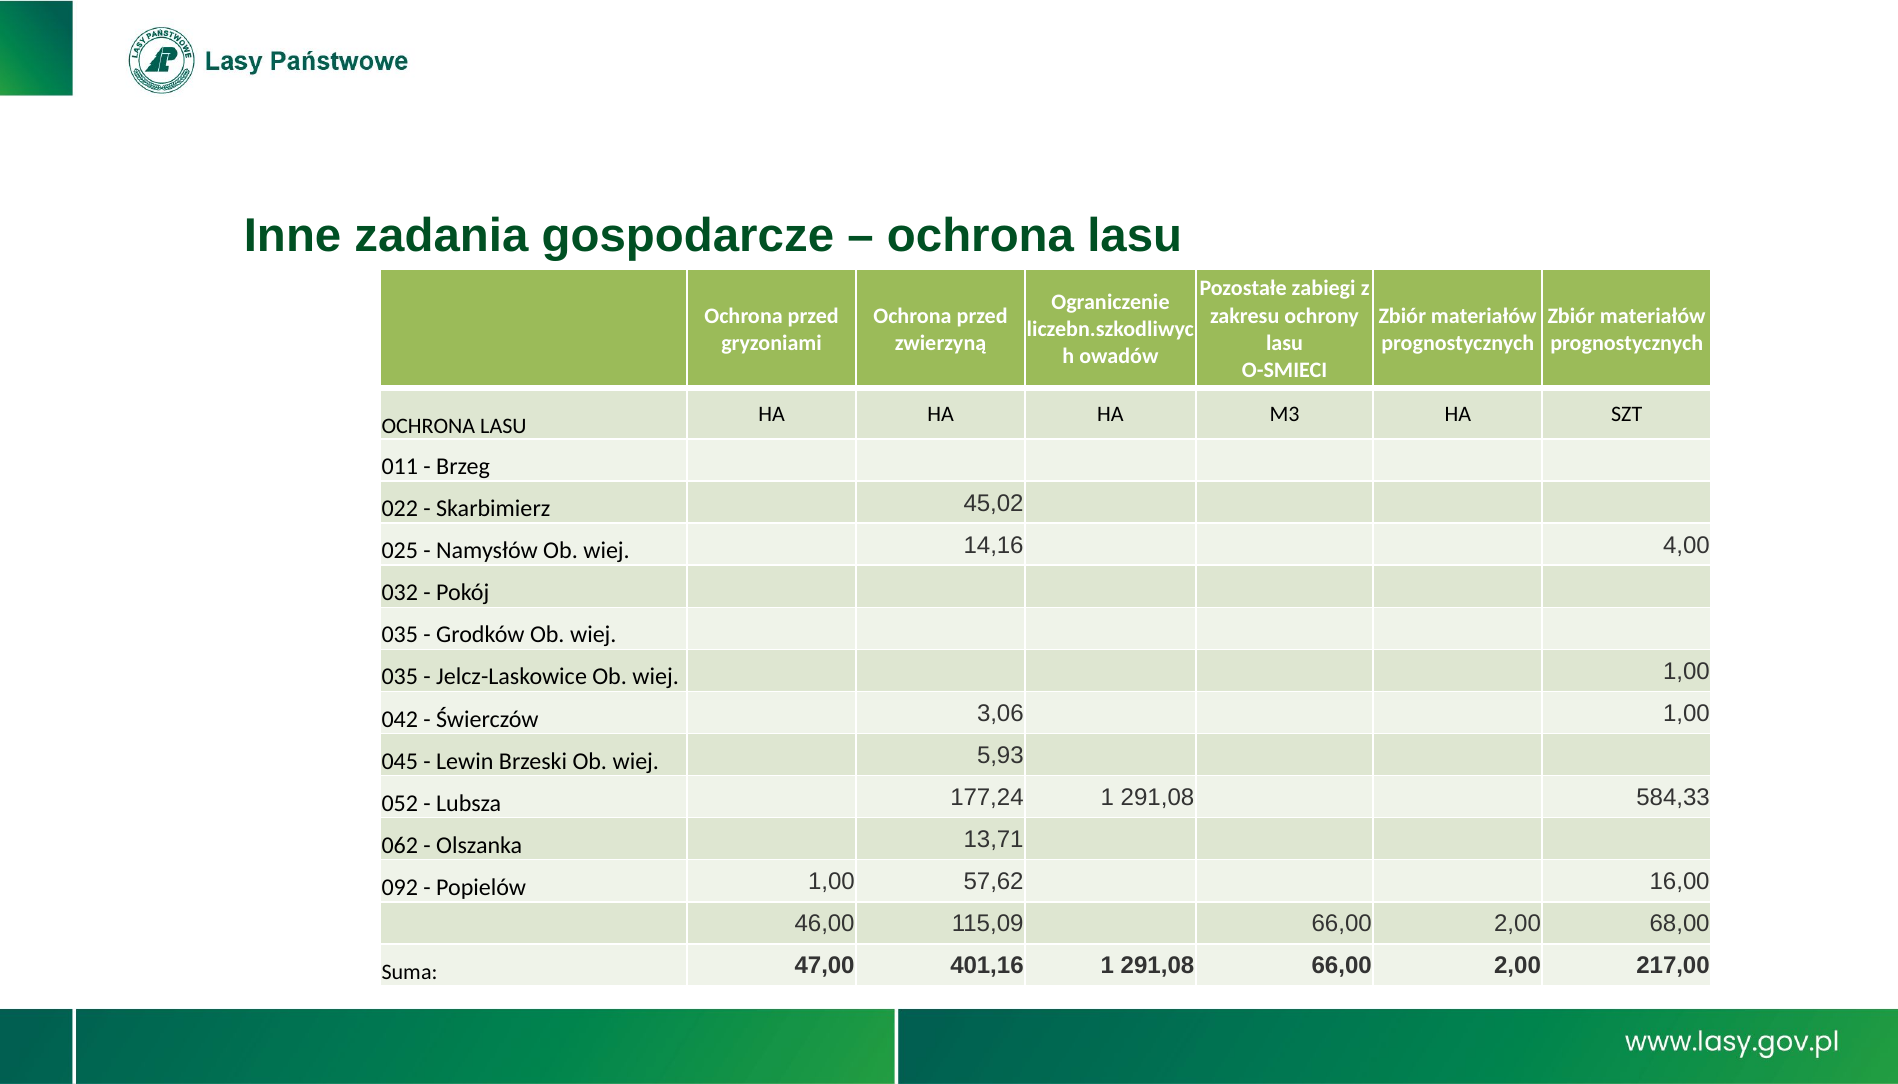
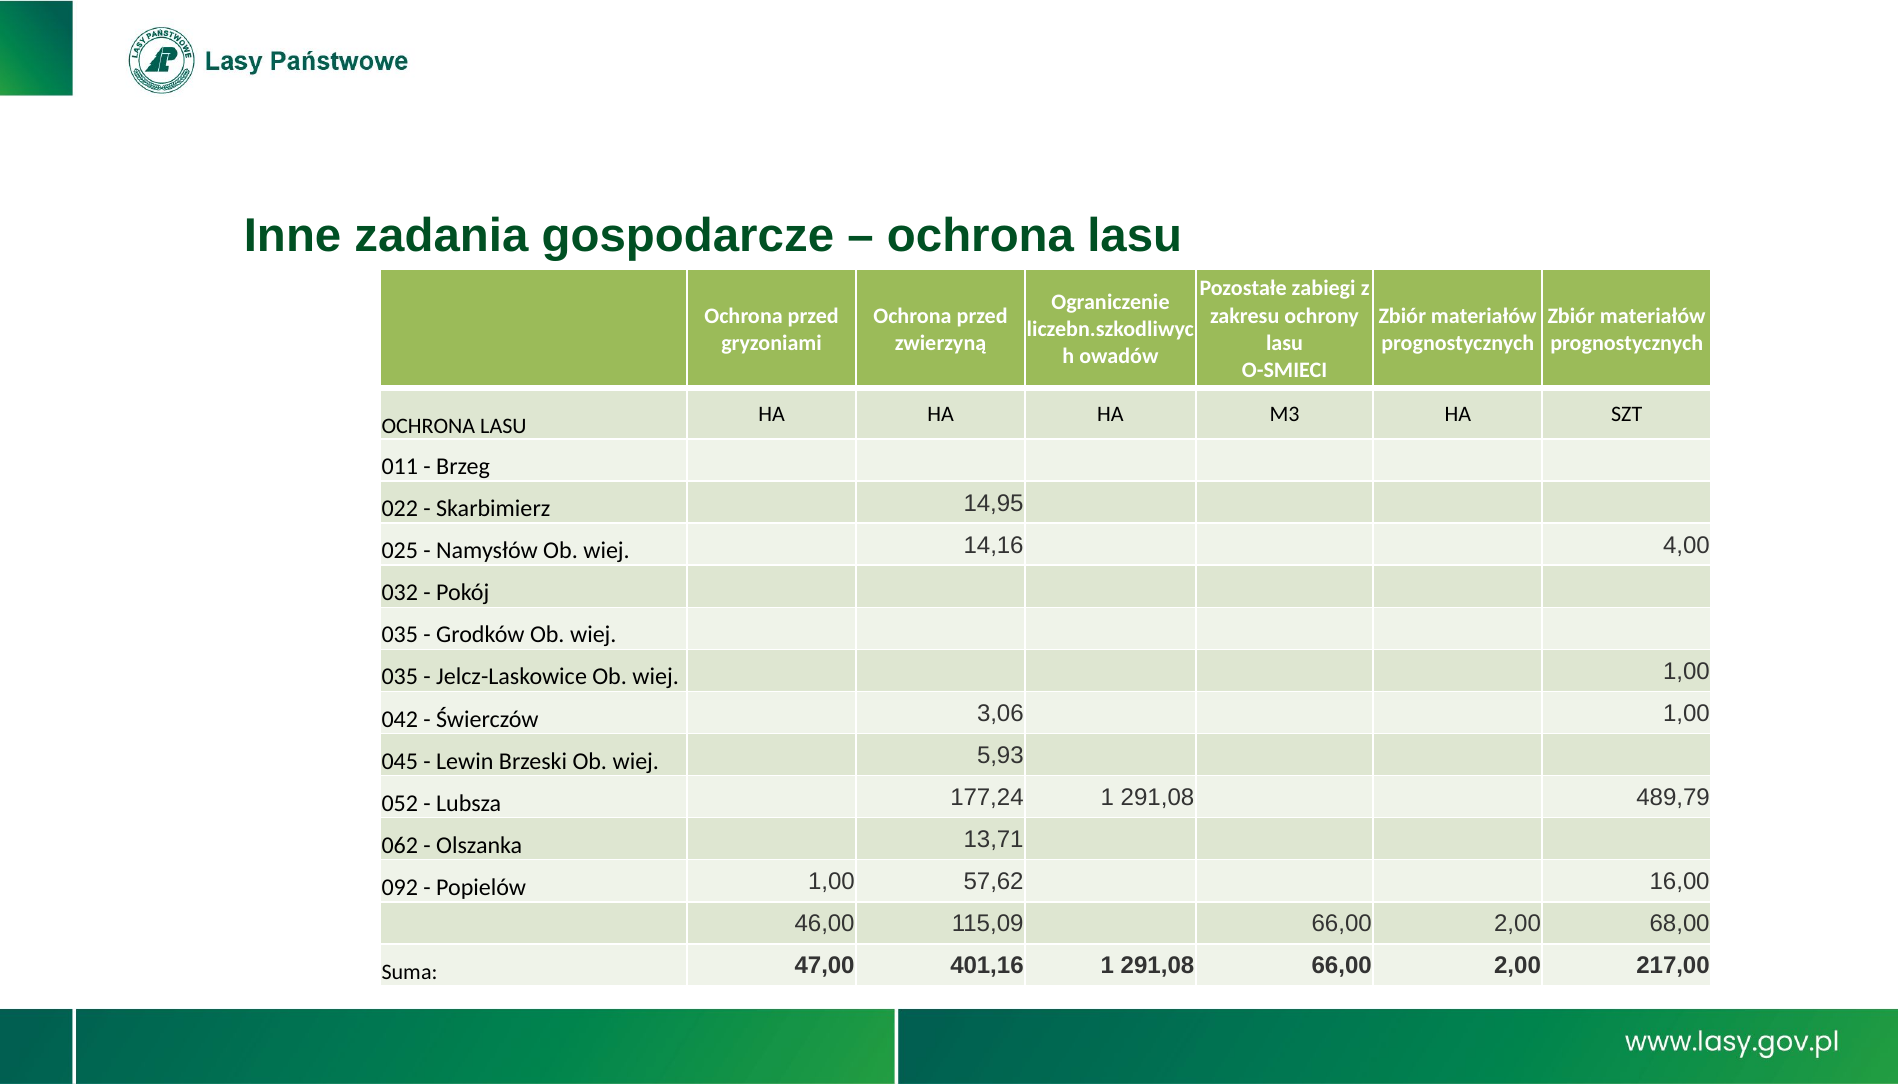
45,02: 45,02 -> 14,95
584,33: 584,33 -> 489,79
